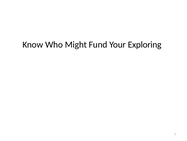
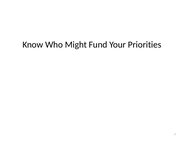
Exploring: Exploring -> Priorities
